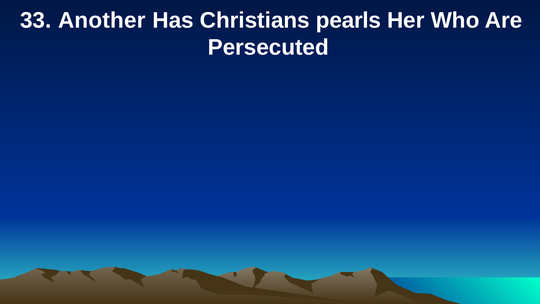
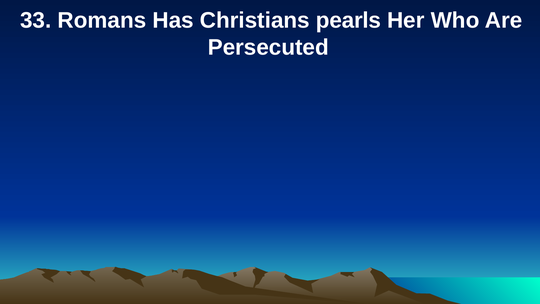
Another: Another -> Romans
